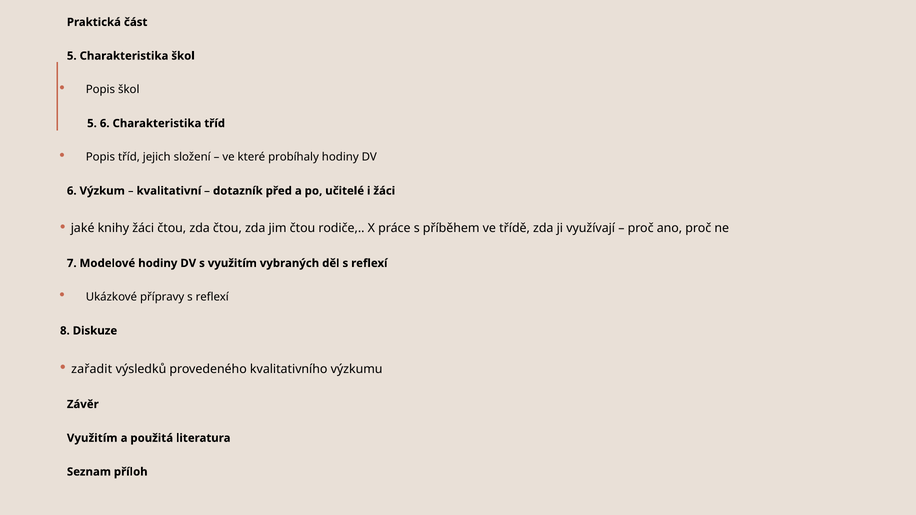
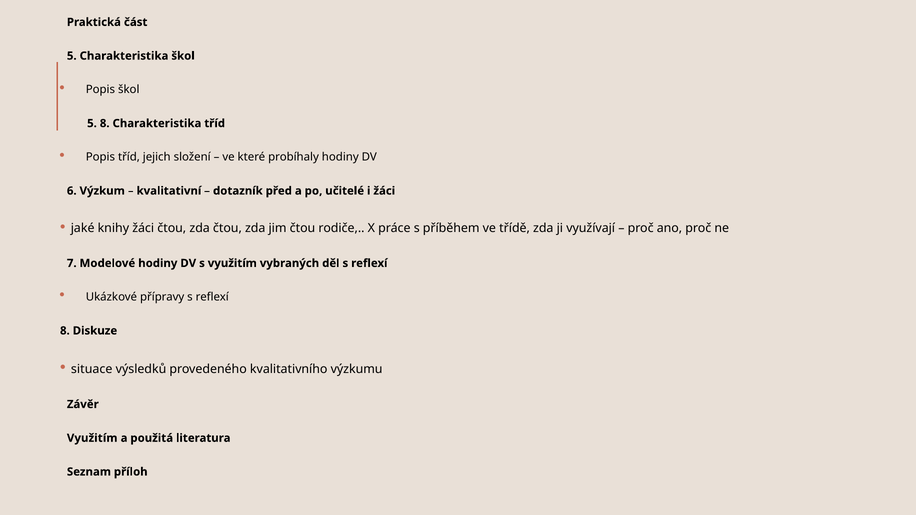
5 6: 6 -> 8
zařadit: zařadit -> situace
